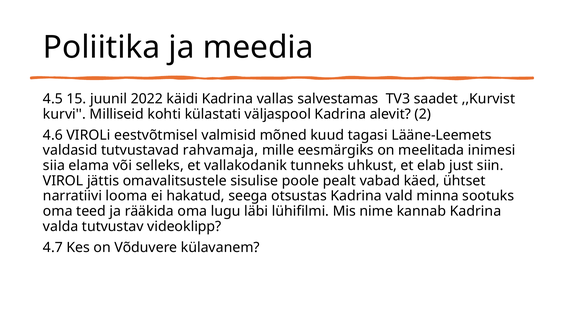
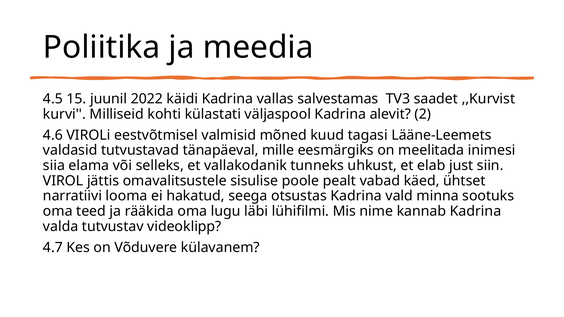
rahvamaja: rahvamaja -> tänapäeval
